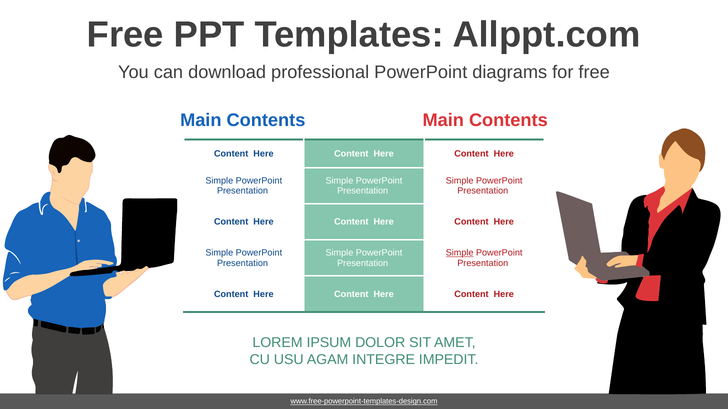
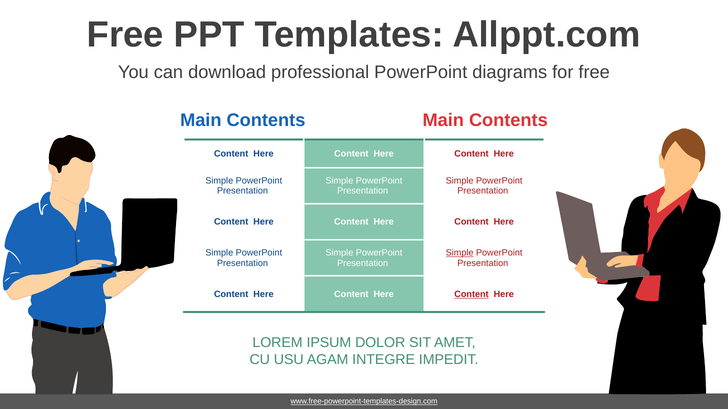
Content at (472, 294) underline: none -> present
